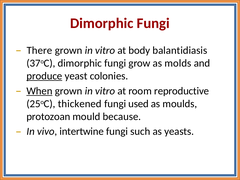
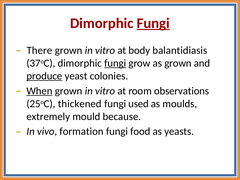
Fungi at (153, 23) underline: none -> present
fungi at (115, 63) underline: none -> present
as molds: molds -> grown
reproductive: reproductive -> observations
protozoan: protozoan -> extremely
intertwine: intertwine -> formation
such: such -> food
